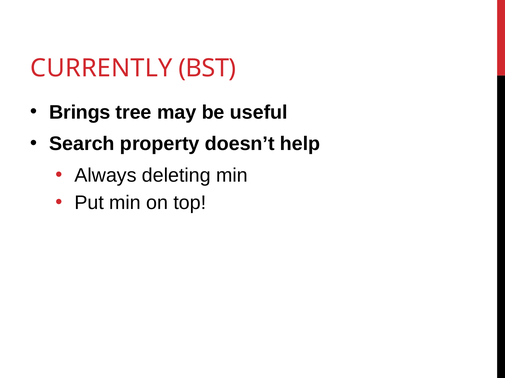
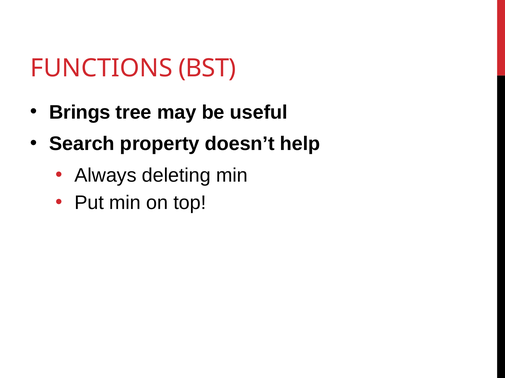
CURRENTLY: CURRENTLY -> FUNCTIONS
